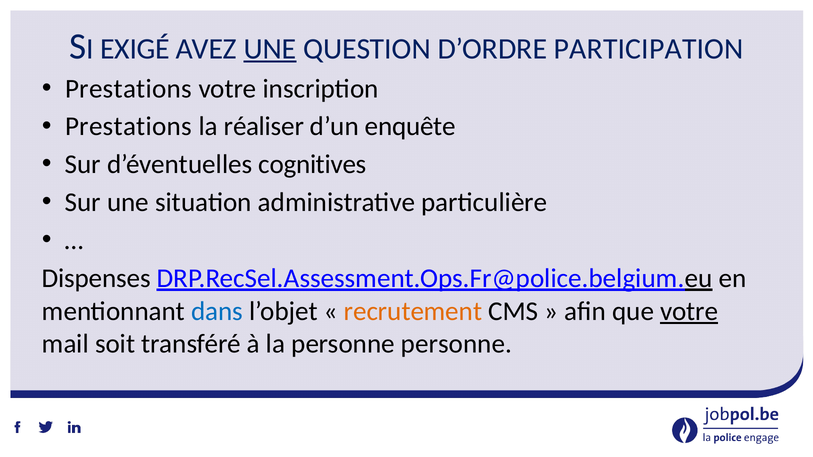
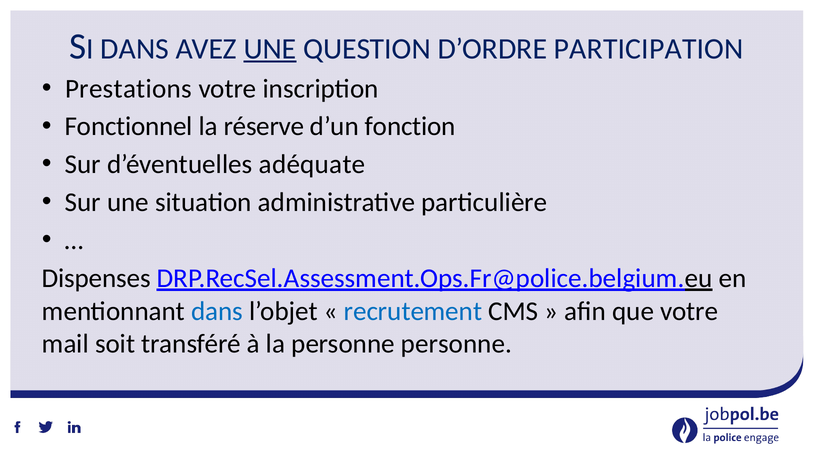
EXIGÉ at (135, 49): EXIGÉ -> DANS
Prestations at (128, 127): Prestations -> Fonctionnel
réaliser: réaliser -> réserve
enquête: enquête -> fonction
cognitives: cognitives -> adéquate
recrutement colour: orange -> blue
votre at (689, 312) underline: present -> none
